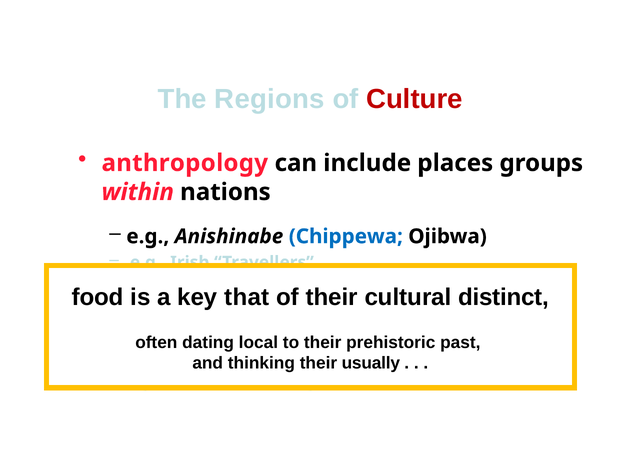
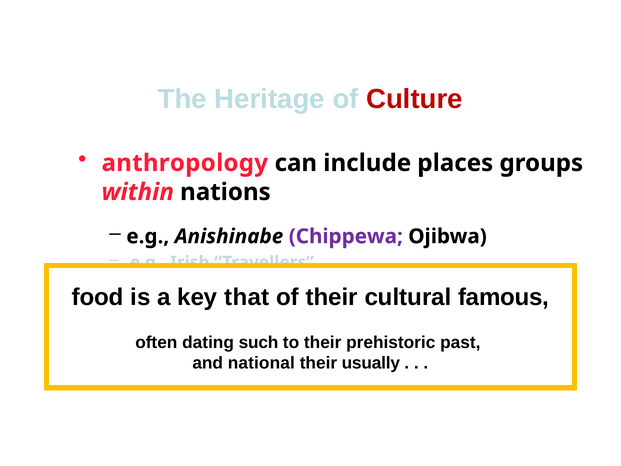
Regions: Regions -> Heritage
Chippewa colour: blue -> purple
distinct: distinct -> famous
local: local -> such
thinking: thinking -> national
